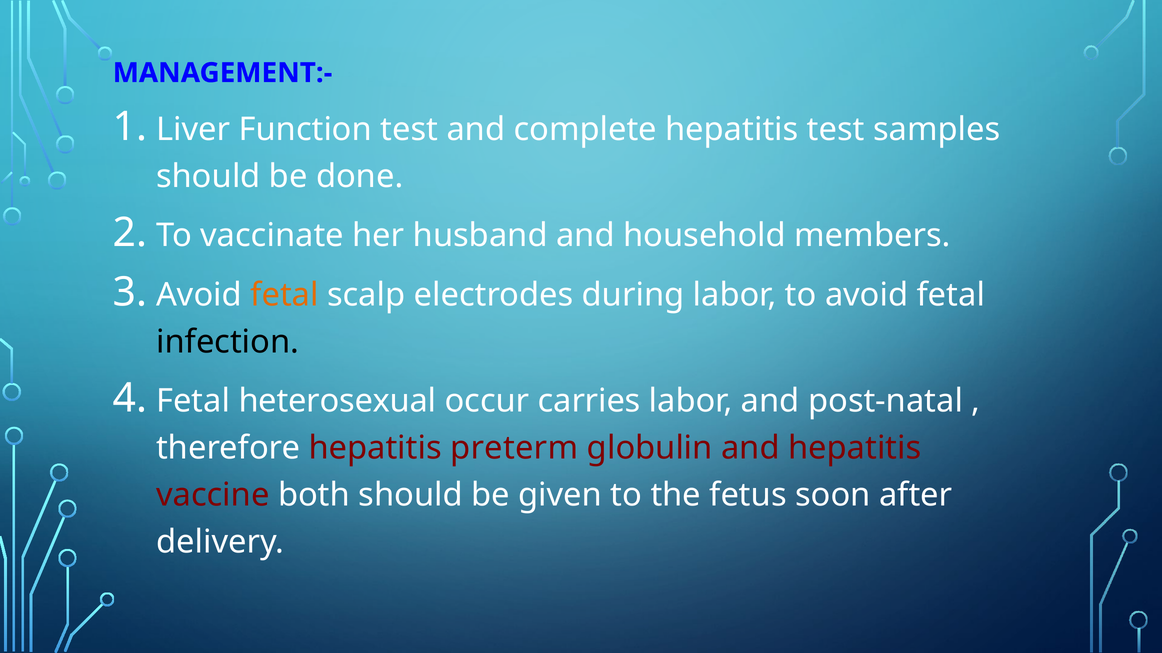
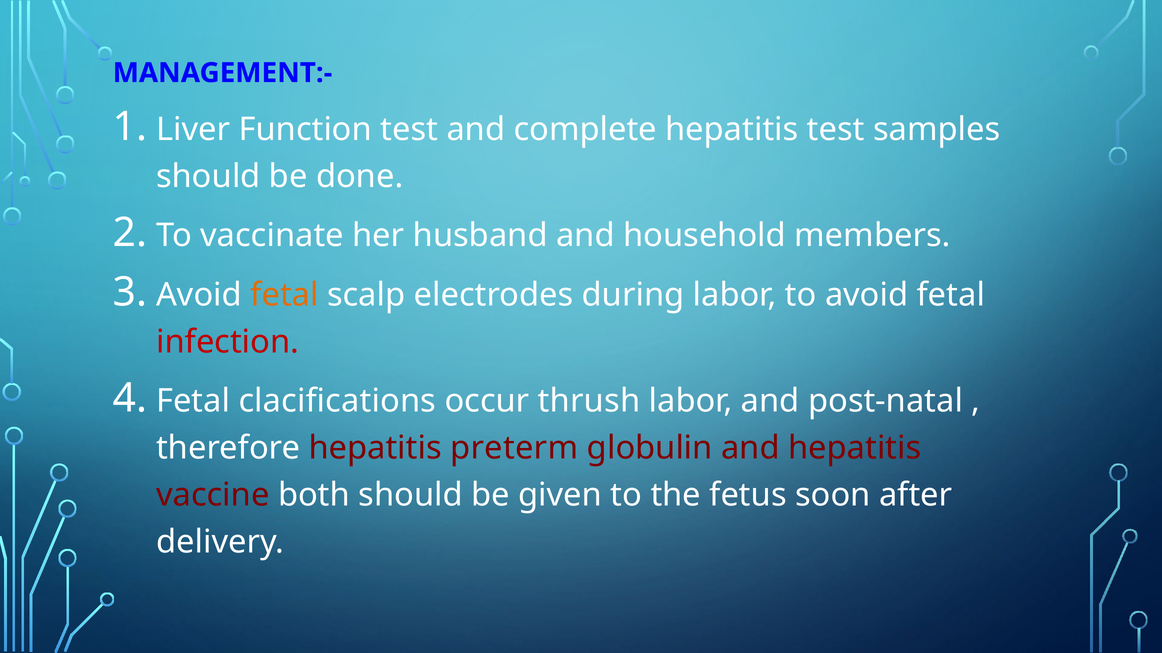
infection colour: black -> red
heterosexual: heterosexual -> clacifications
carries: carries -> thrush
